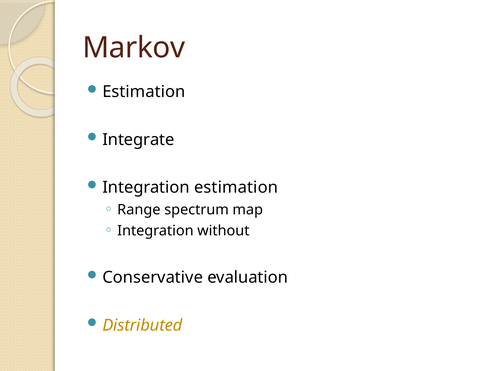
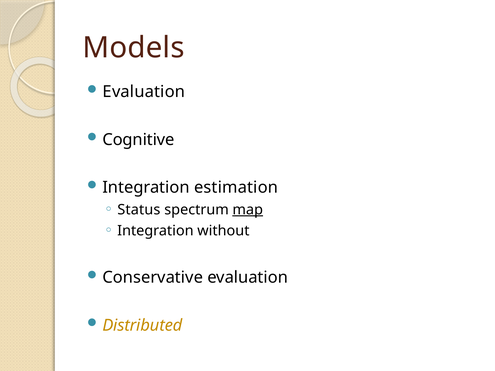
Markov: Markov -> Models
Estimation at (144, 92): Estimation -> Evaluation
Integrate: Integrate -> Cognitive
Range: Range -> Status
map underline: none -> present
